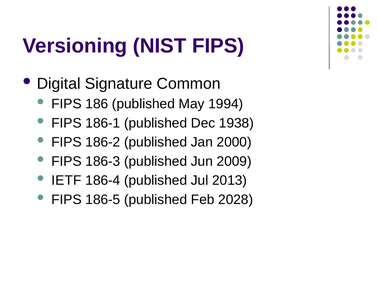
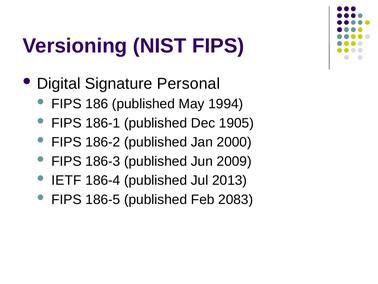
Common: Common -> Personal
1938: 1938 -> 1905
2028: 2028 -> 2083
